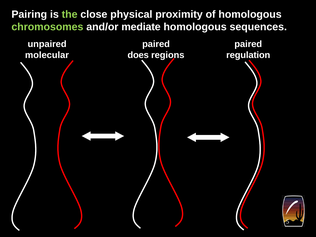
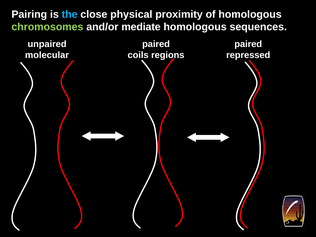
the colour: light green -> light blue
does: does -> coils
regulation: regulation -> repressed
